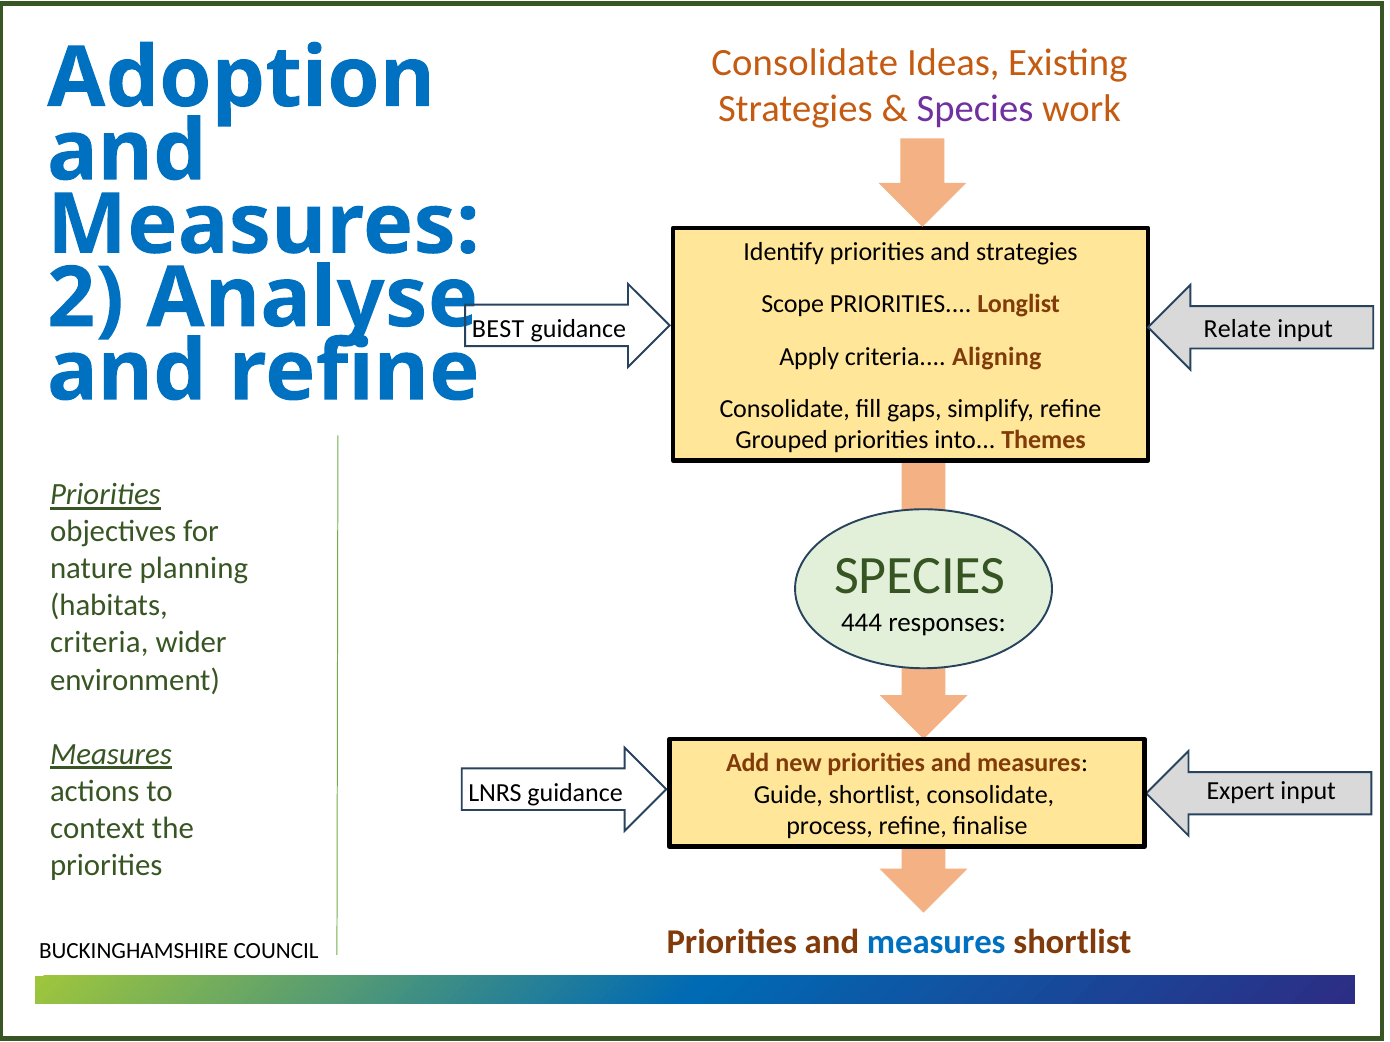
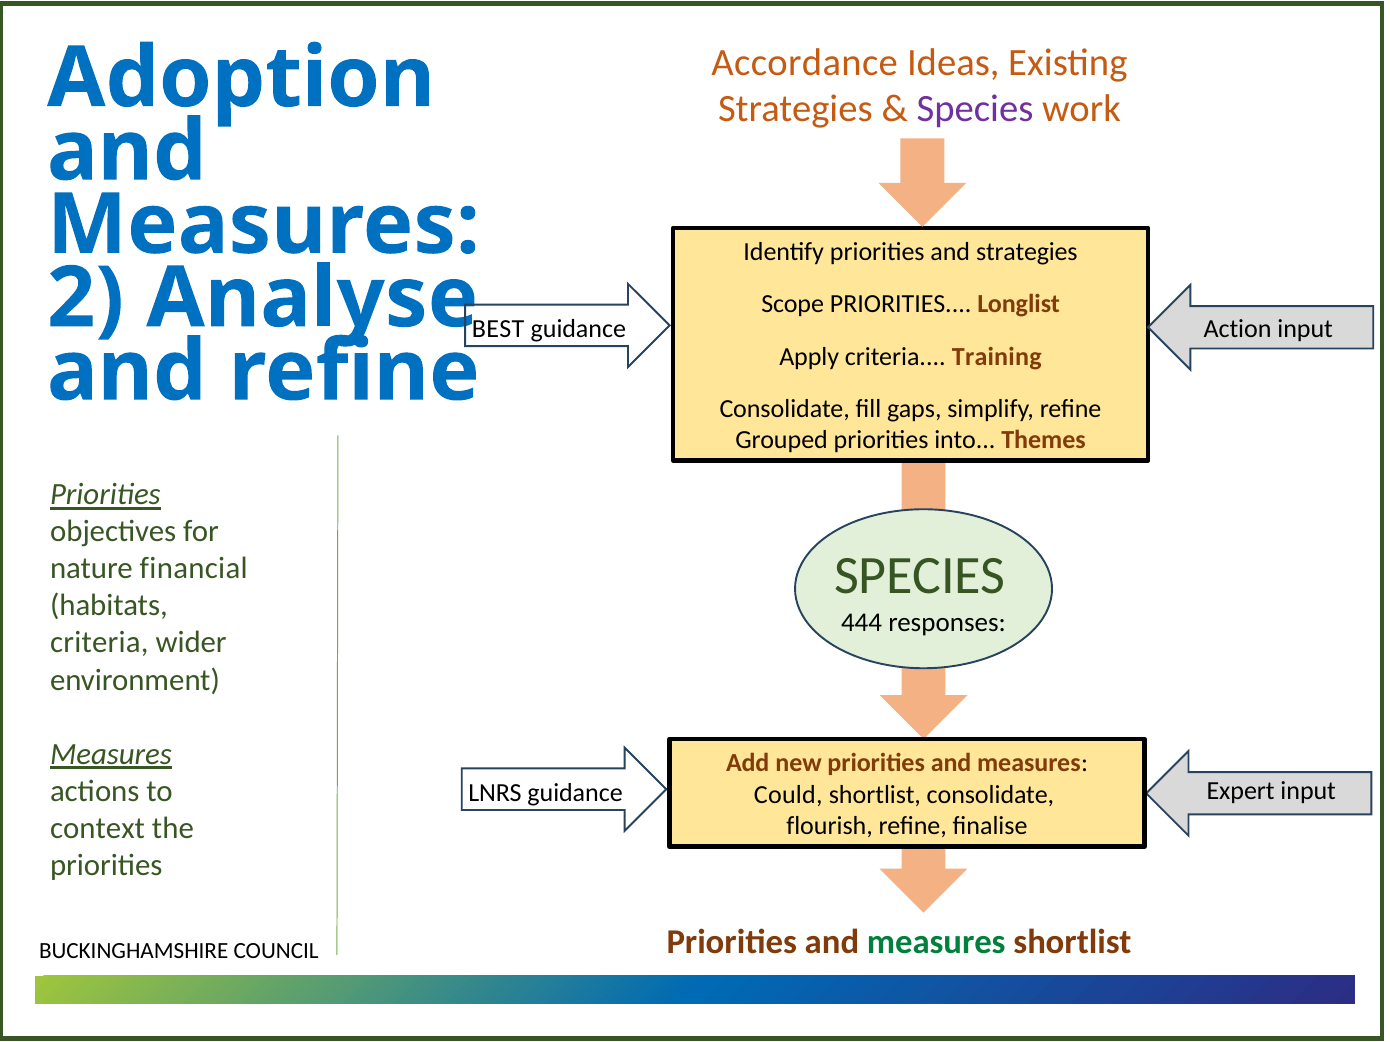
Consolidate at (805, 63): Consolidate -> Accordance
Relate: Relate -> Action
Aligning: Aligning -> Training
planning: planning -> financial
Guide: Guide -> Could
process: process -> flourish
measures at (936, 942) colour: blue -> green
